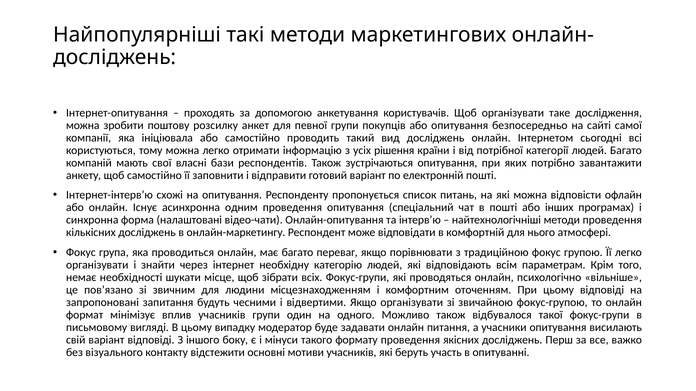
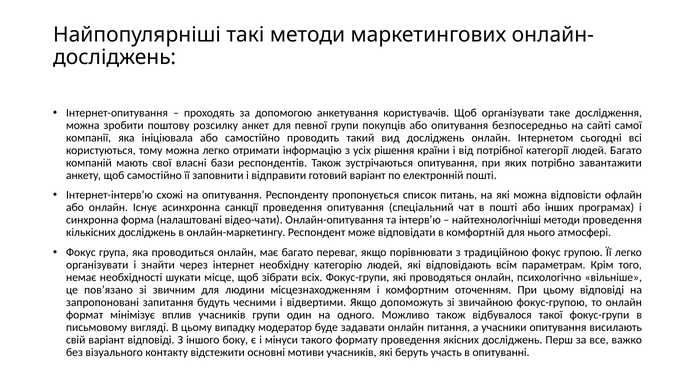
одним: одним -> санкції
Якщо організувати: організувати -> допоможуть
